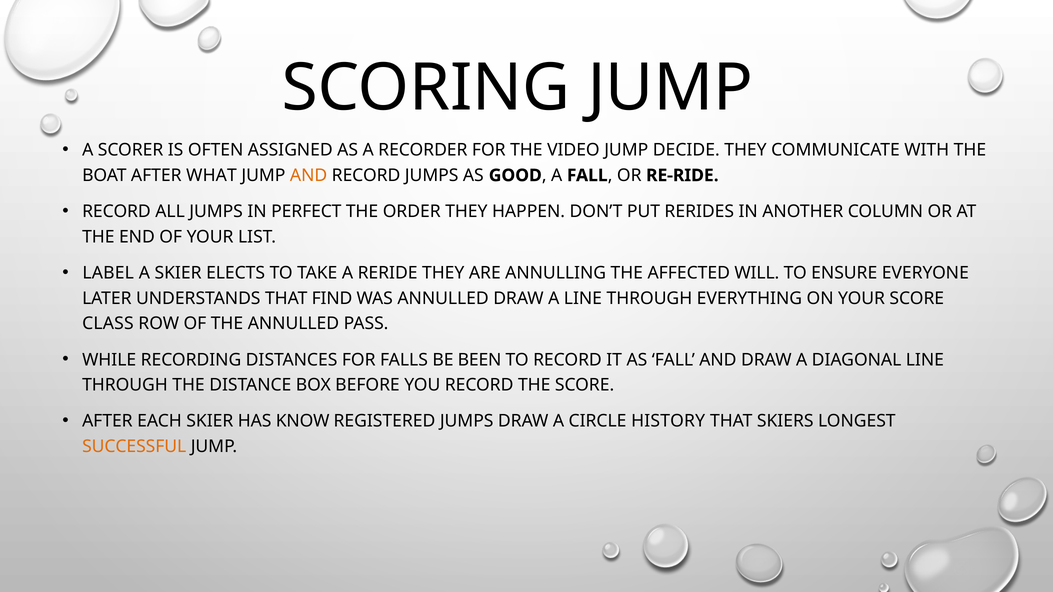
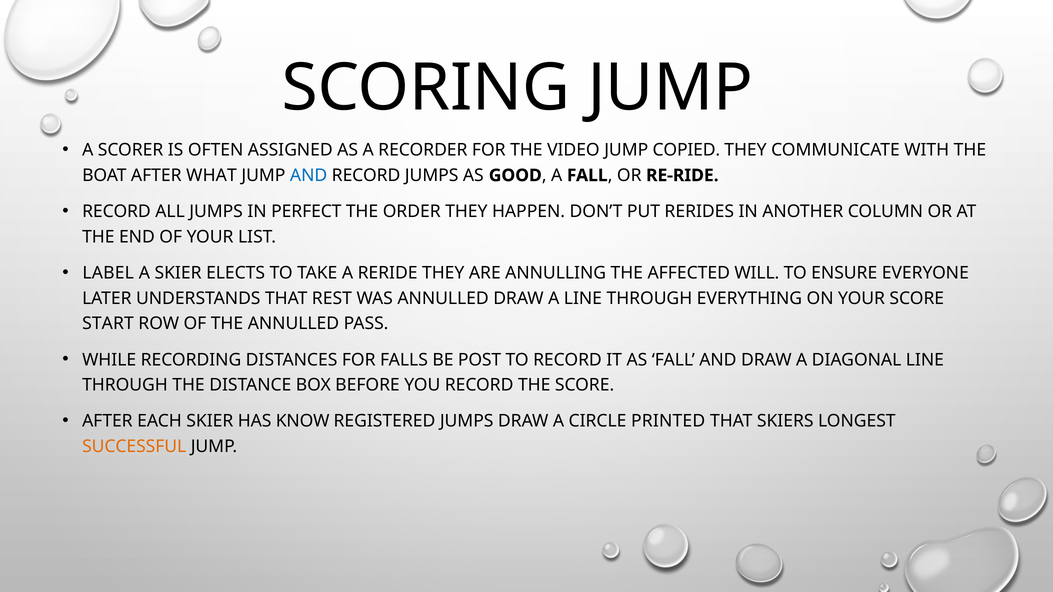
DECIDE: DECIDE -> COPIED
AND at (309, 176) colour: orange -> blue
FIND: FIND -> REST
CLASS: CLASS -> START
BEEN: BEEN -> POST
HISTORY: HISTORY -> PRINTED
